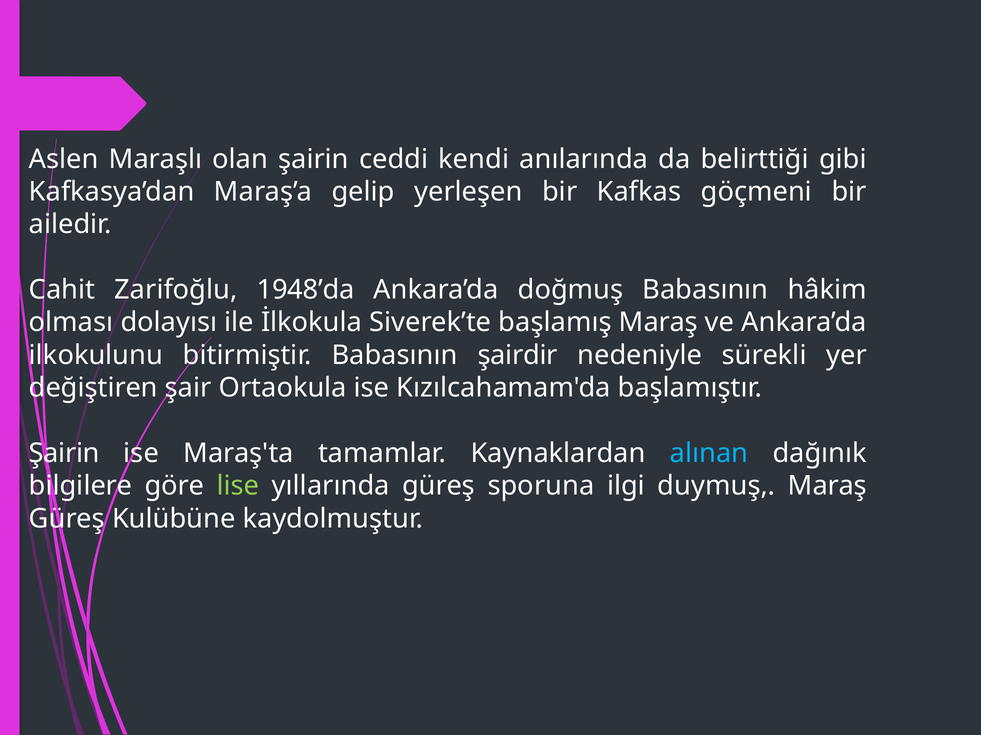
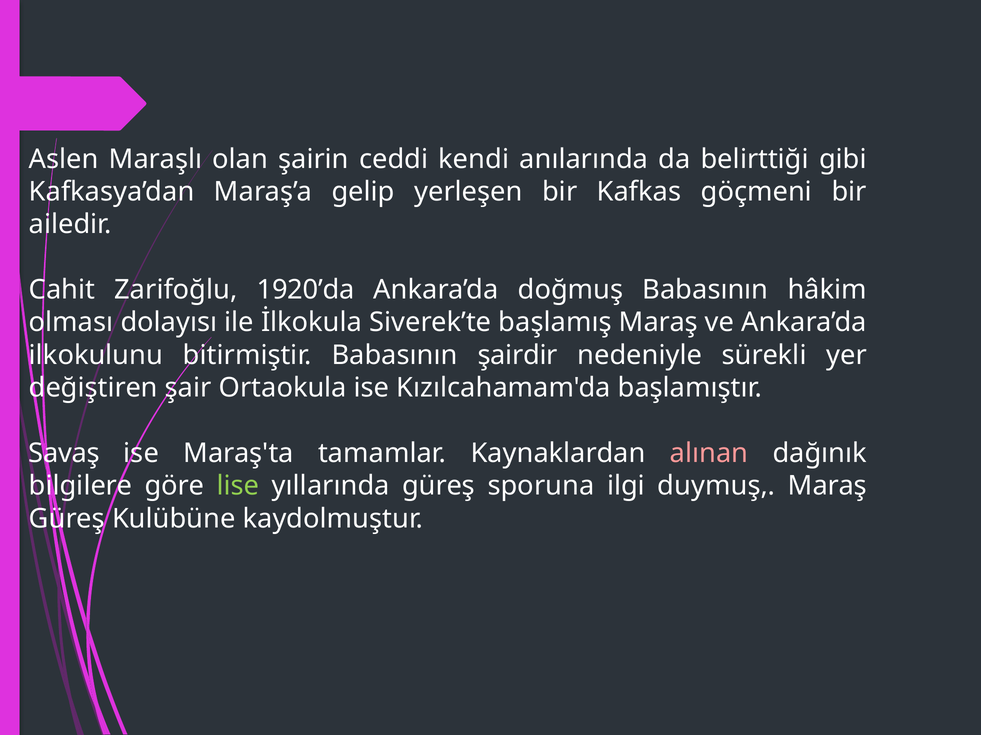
1948’da: 1948’da -> 1920’da
Şairin at (64, 454): Şairin -> Savaş
alınan colour: light blue -> pink
